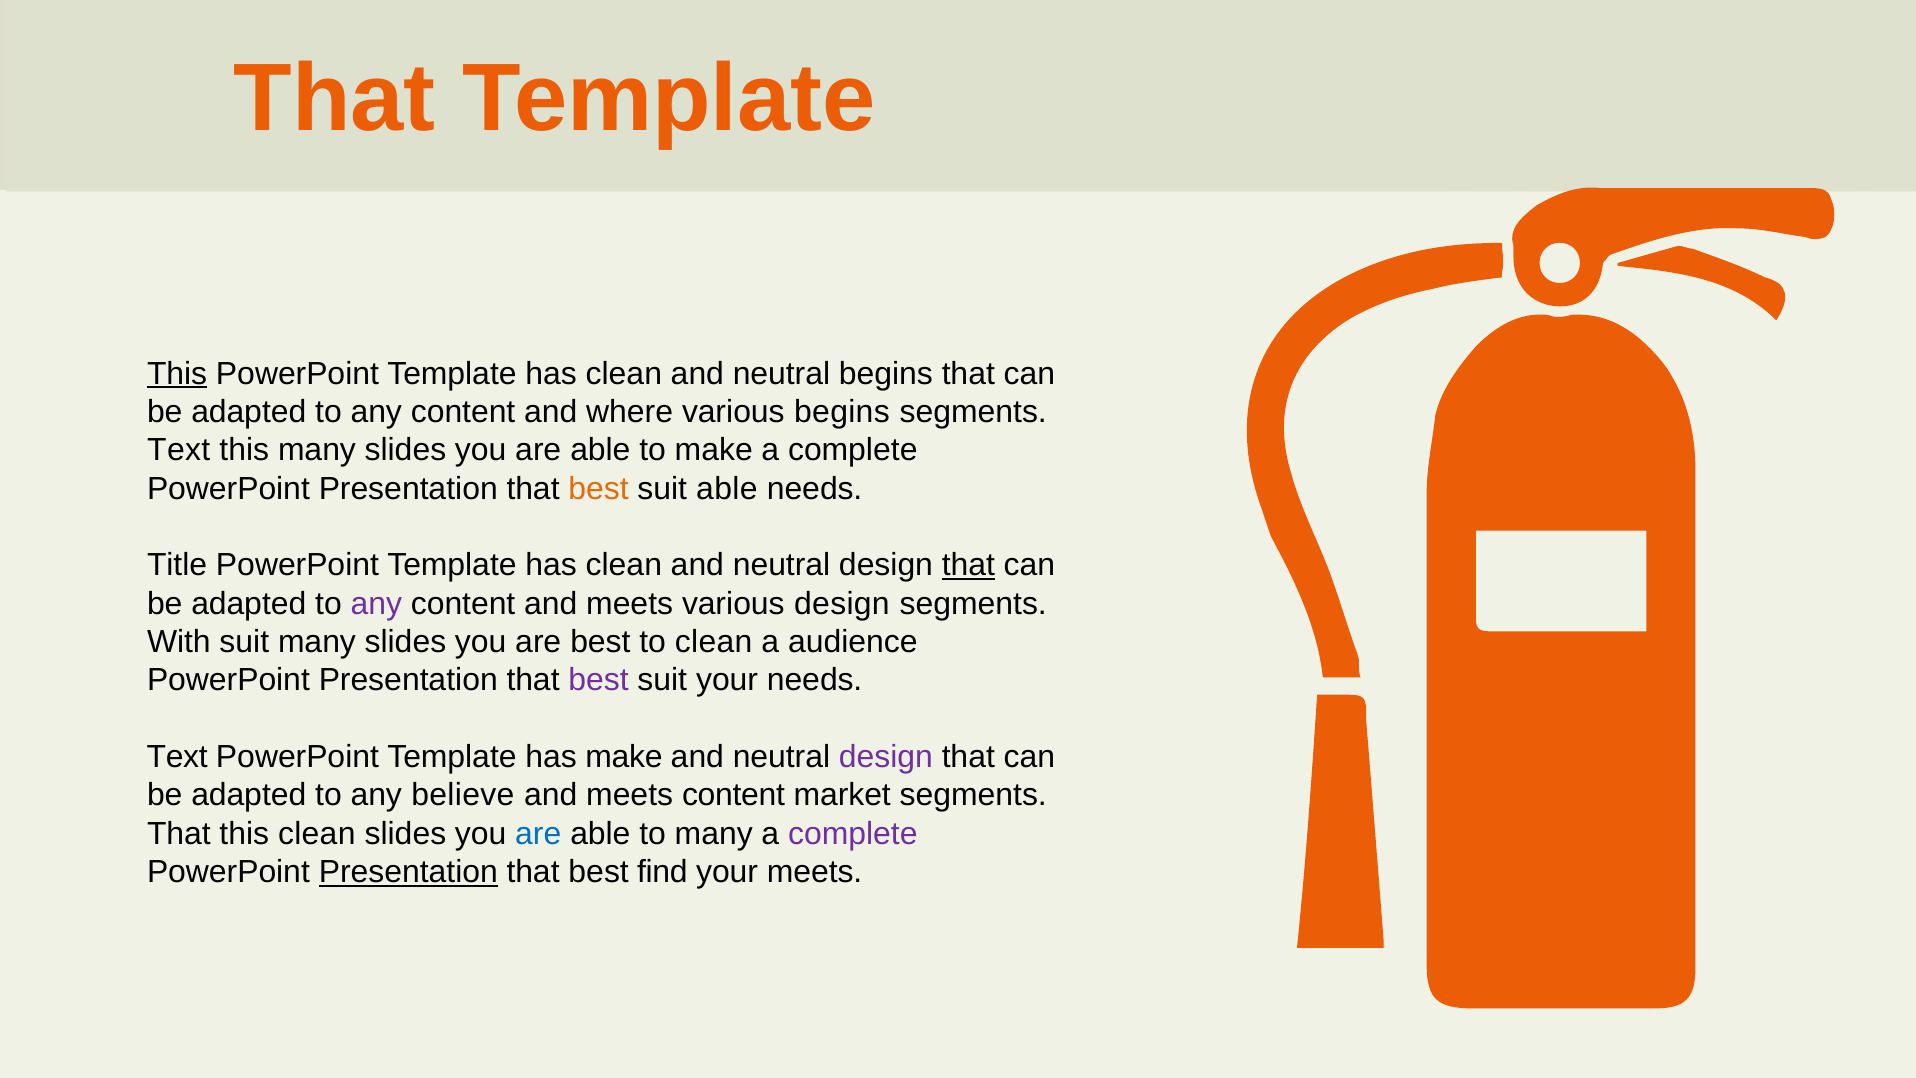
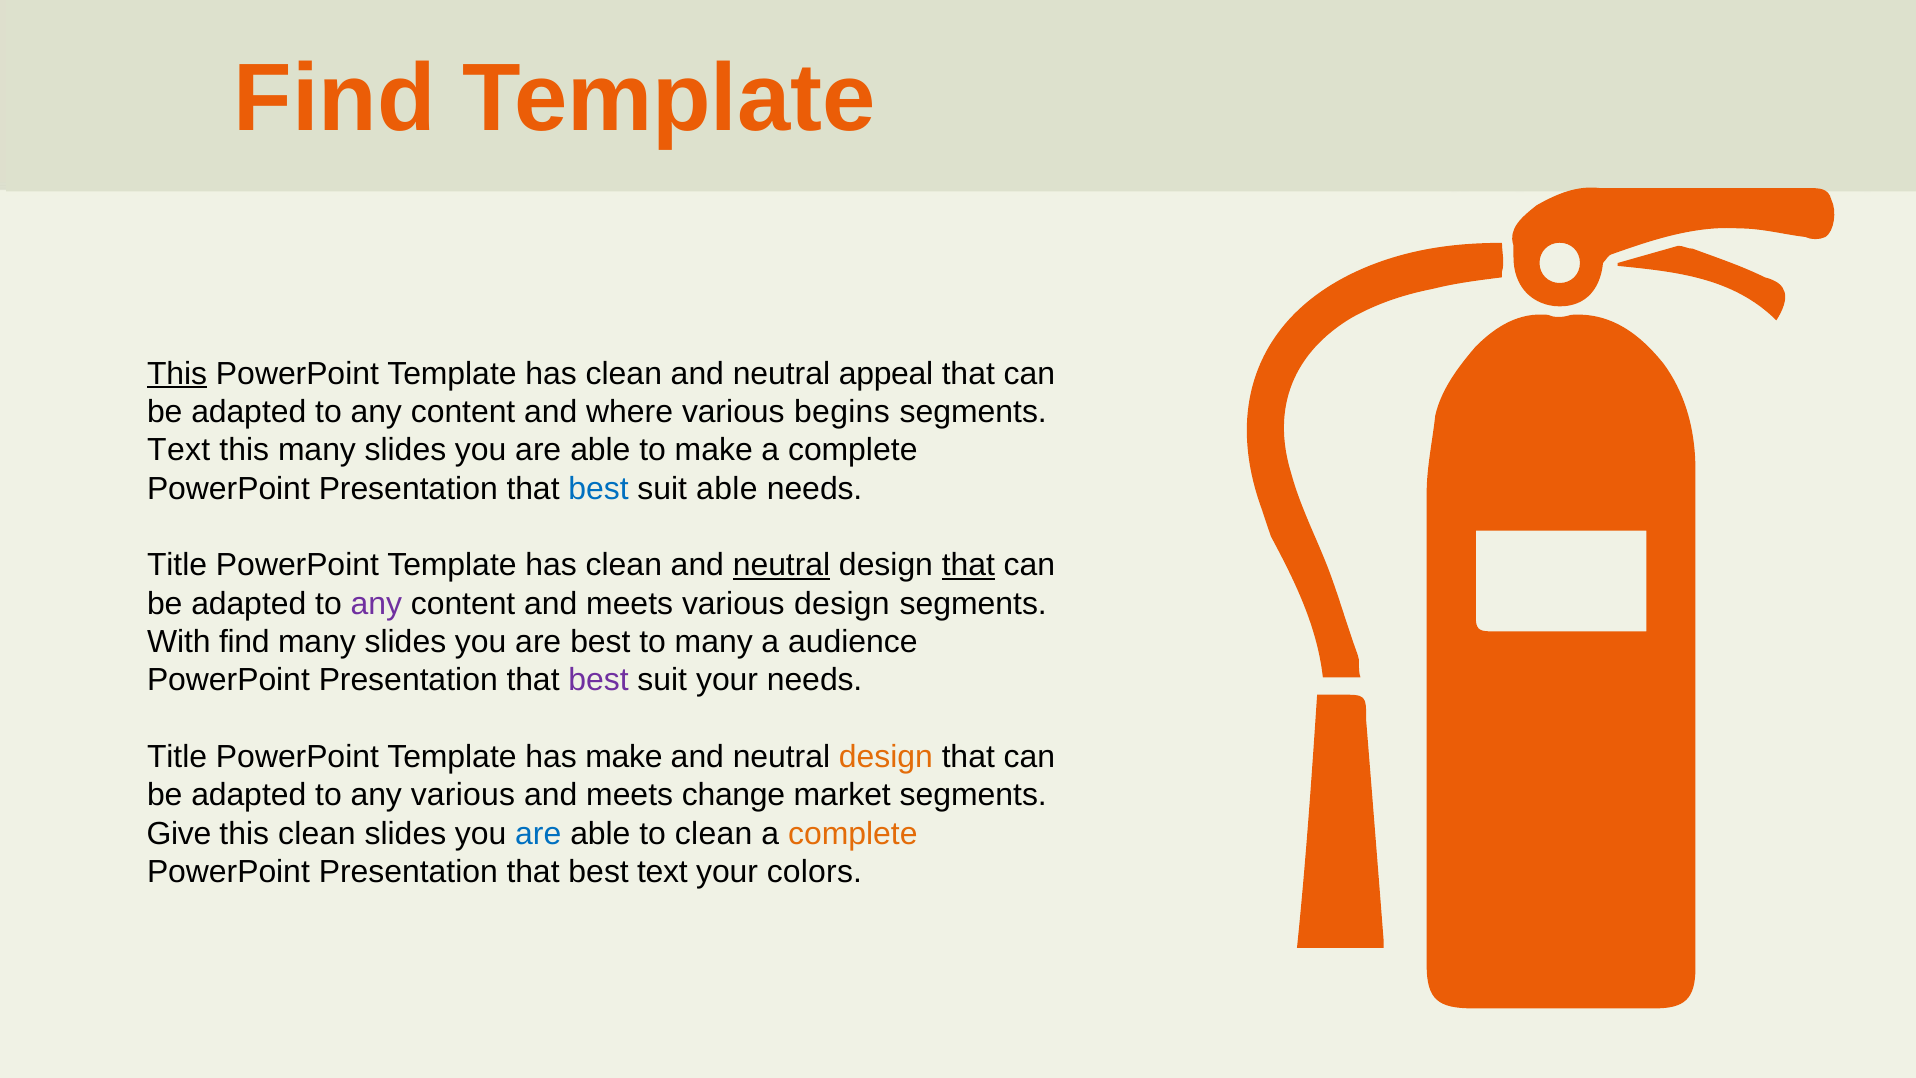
That at (335, 99): That -> Find
neutral begins: begins -> appeal
best at (598, 488) colour: orange -> blue
neutral at (781, 565) underline: none -> present
With suit: suit -> find
to clean: clean -> many
Text at (177, 757): Text -> Title
design at (886, 757) colour: purple -> orange
any believe: believe -> various
meets content: content -> change
That at (179, 833): That -> Give
to many: many -> clean
complete at (853, 833) colour: purple -> orange
Presentation at (408, 872) underline: present -> none
best find: find -> text
your meets: meets -> colors
